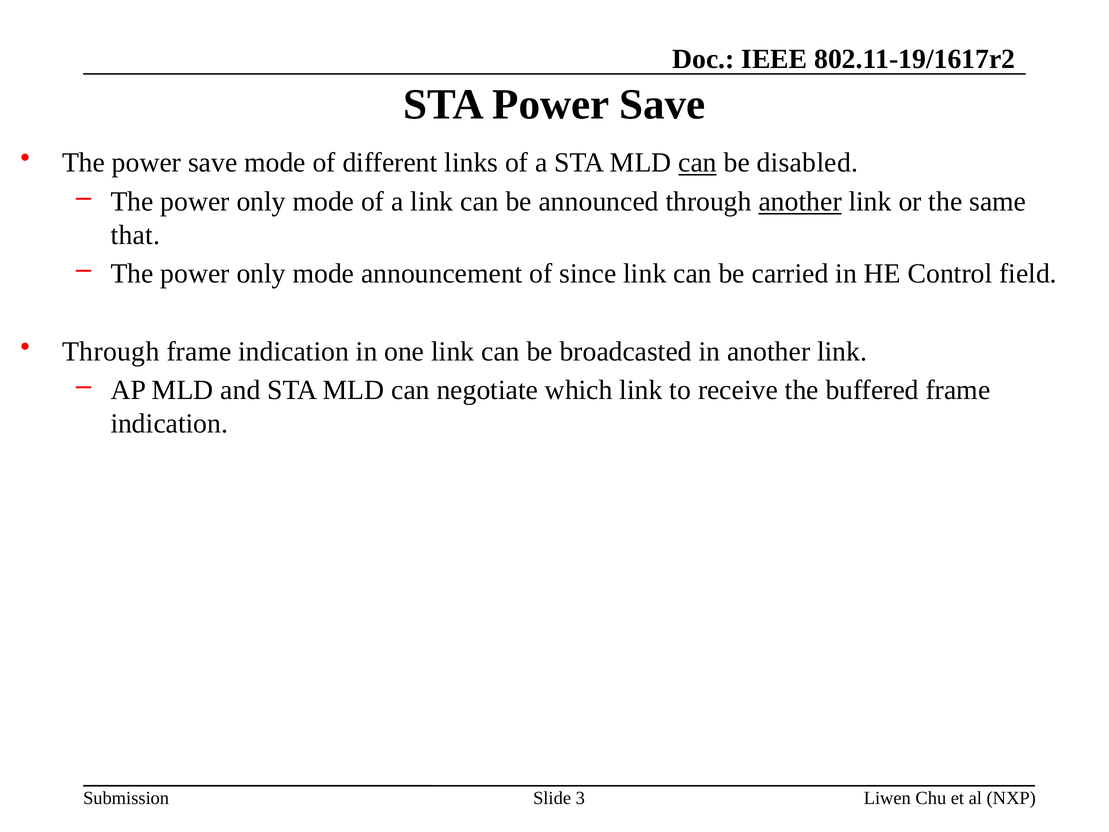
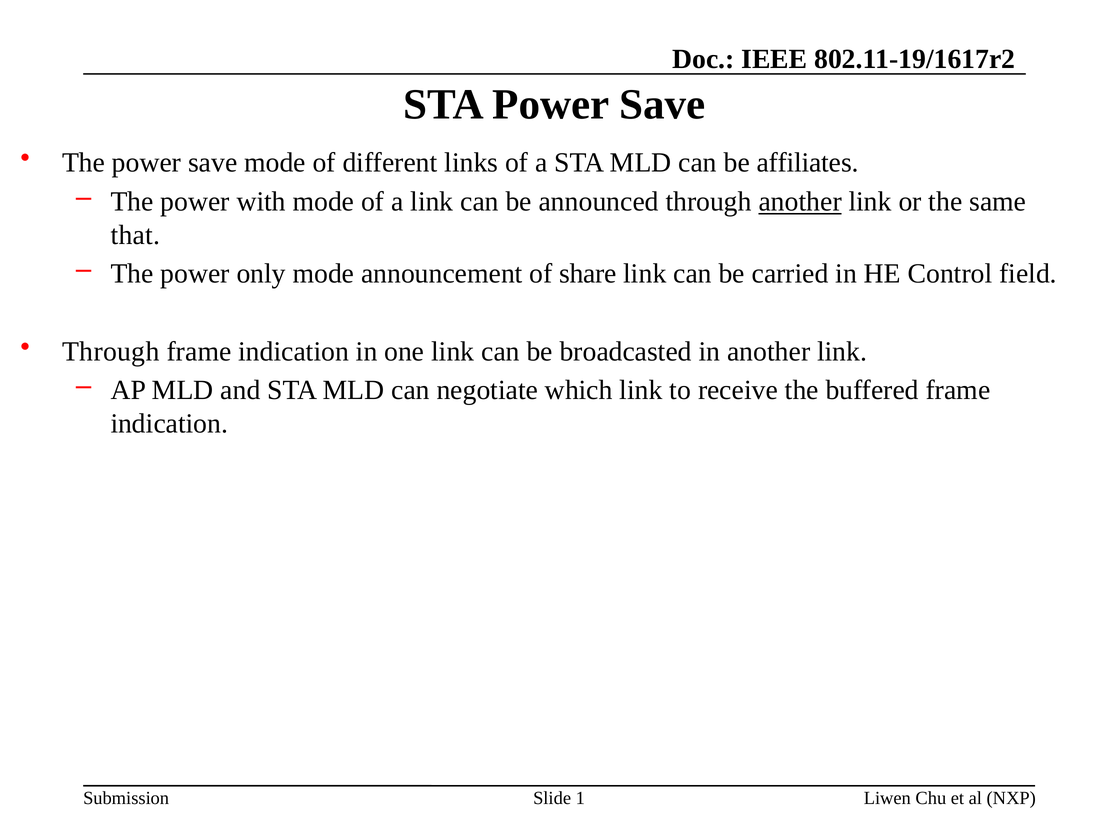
can at (697, 163) underline: present -> none
disabled: disabled -> affiliates
only at (261, 202): only -> with
since: since -> share
3: 3 -> 1
